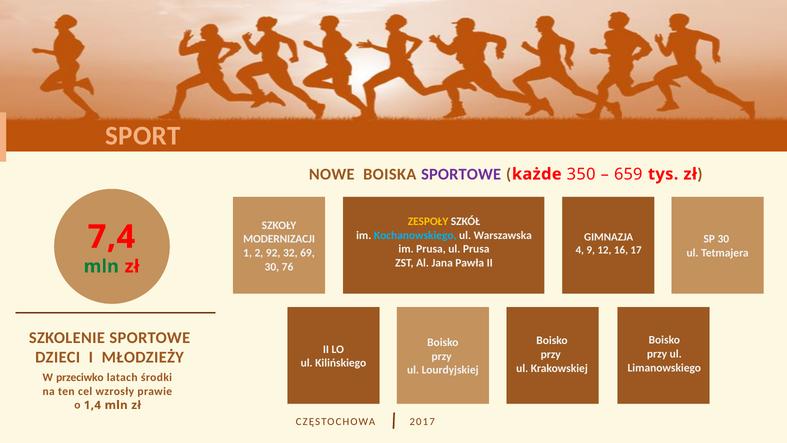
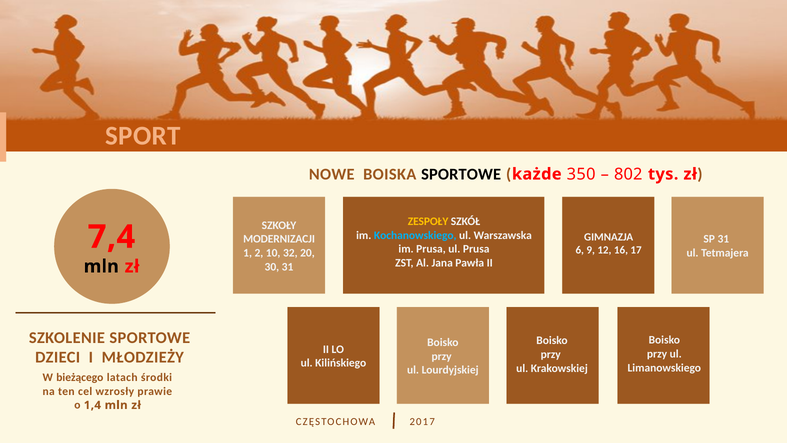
SPORTOWE at (461, 174) colour: purple -> black
659: 659 -> 802
SP 30: 30 -> 31
4: 4 -> 6
92: 92 -> 10
69: 69 -> 20
30 76: 76 -> 31
mln at (101, 266) colour: green -> black
przeciwko: przeciwko -> bieżącego
